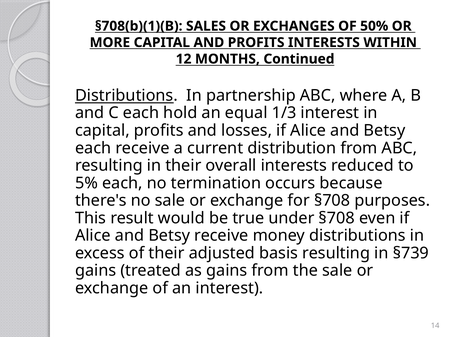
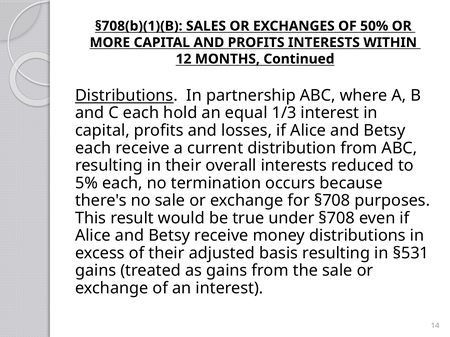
§739: §739 -> §531
